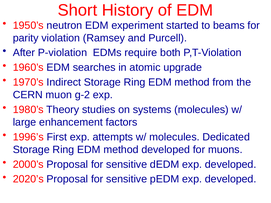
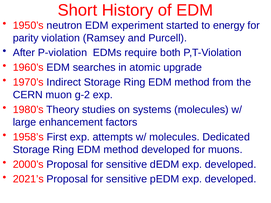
beams: beams -> energy
1996’s: 1996’s -> 1958’s
2020’s: 2020’s -> 2021’s
